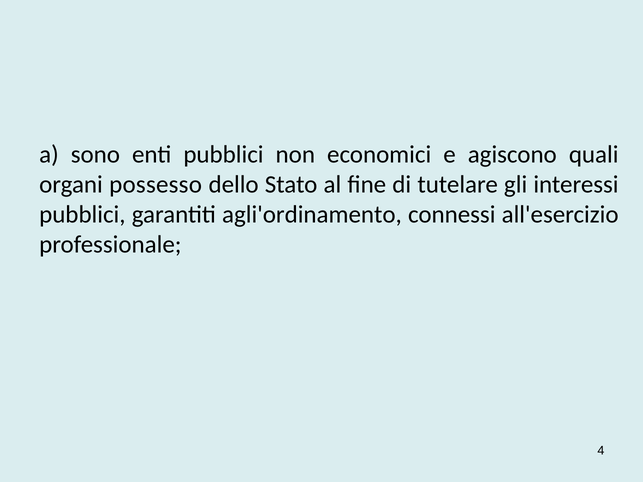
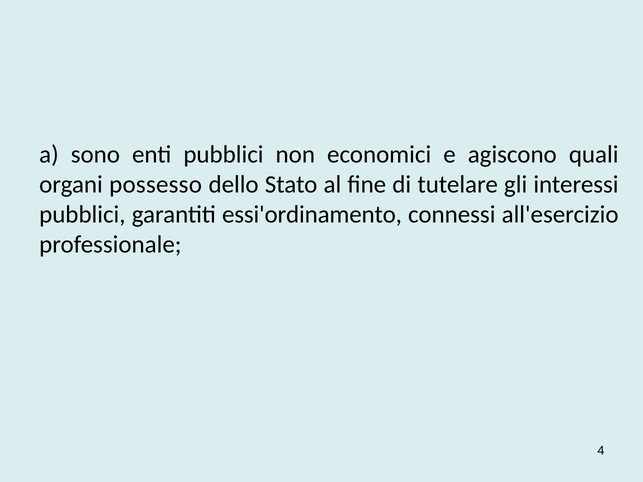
agli'ordinamento: agli'ordinamento -> essi'ordinamento
